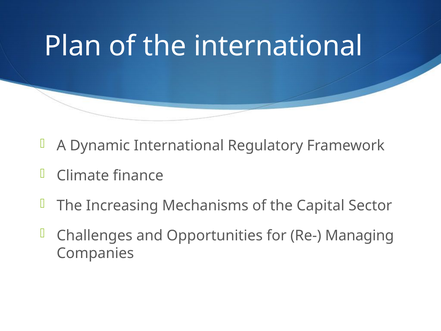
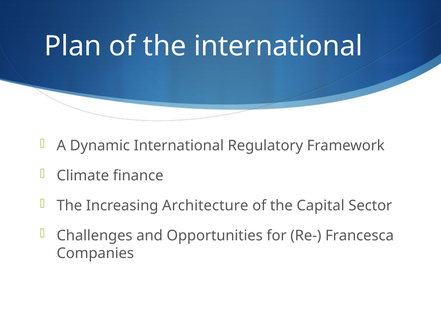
Mechanisms: Mechanisms -> Architecture
Managing: Managing -> Francesca
